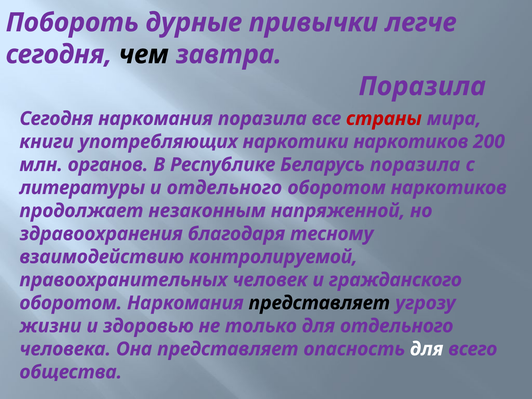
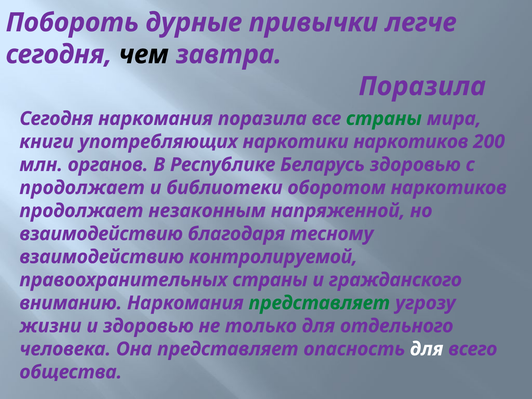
страны at (384, 119) colour: red -> green
Беларусь поразила: поразила -> здоровью
литературы at (82, 188): литературы -> продолжает
и отдельного: отдельного -> библиотеки
здравоохранения at (101, 234): здравоохранения -> взаимодействию
правоохранительных человек: человек -> страны
оборотом at (71, 303): оборотом -> вниманию
представляет at (319, 303) colour: black -> green
